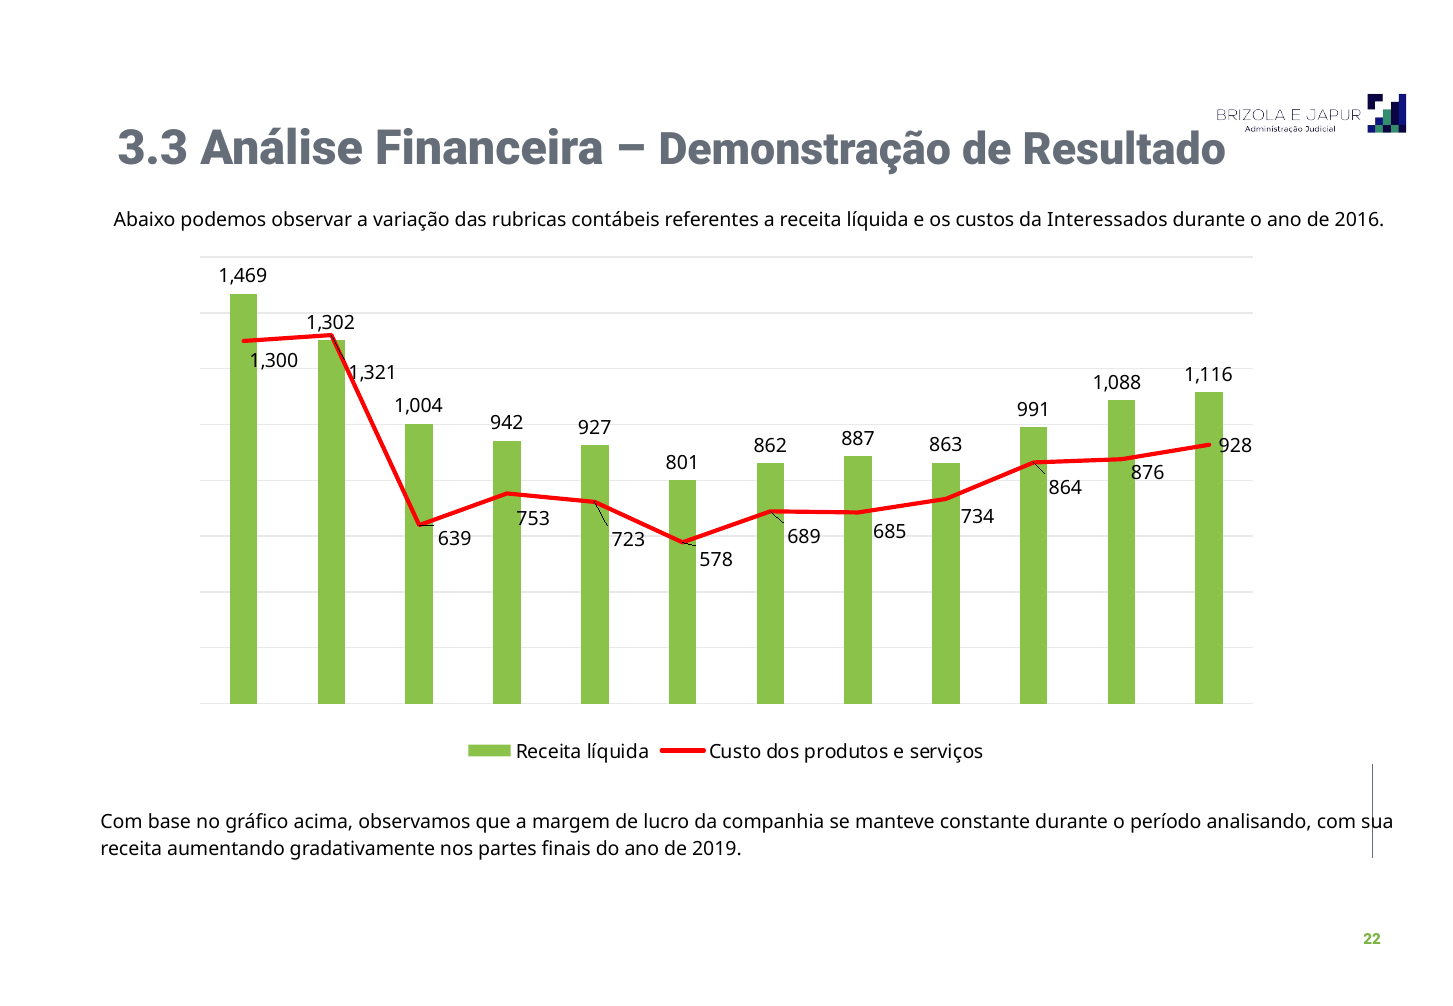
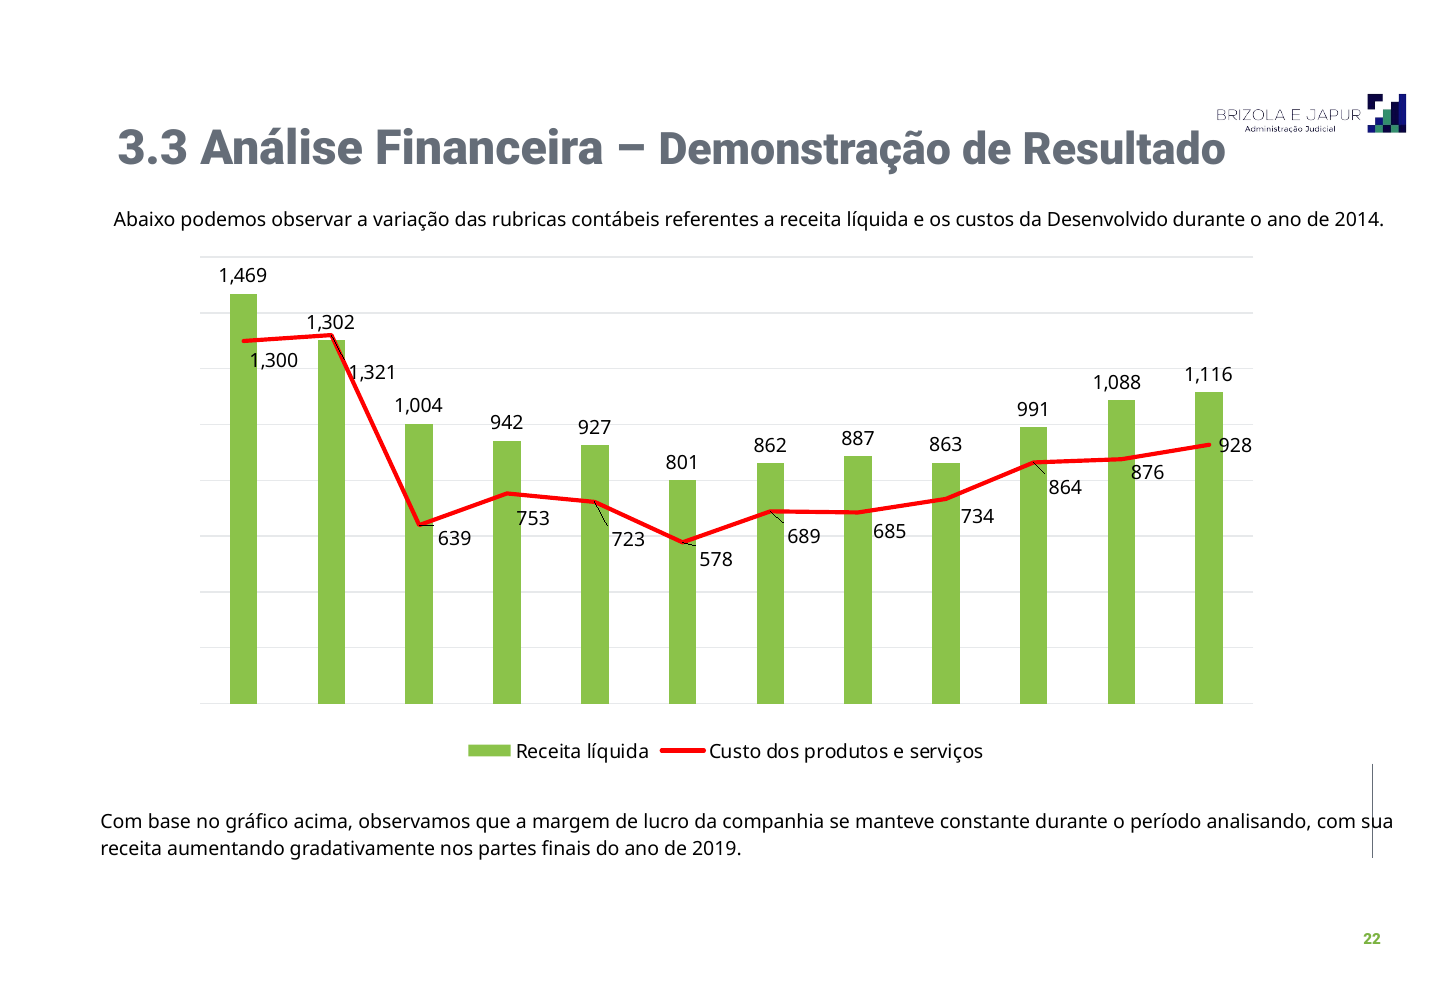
Interessados: Interessados -> Desenvolvido
2016: 2016 -> 2014
